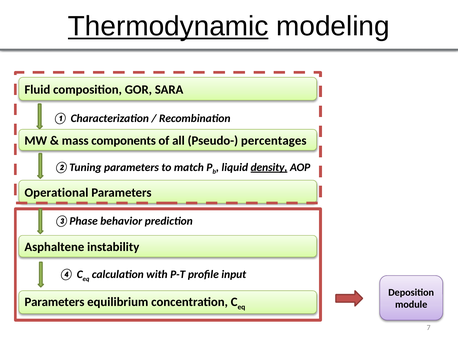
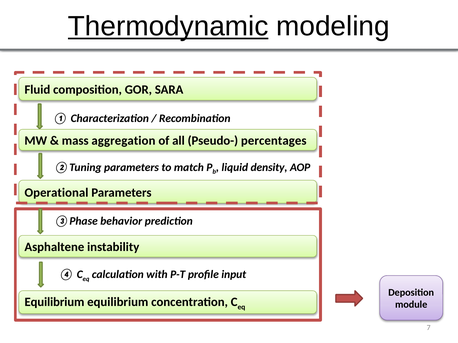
components: components -> aggregation
density underline: present -> none
Parameters at (54, 302): Parameters -> Equilibrium
